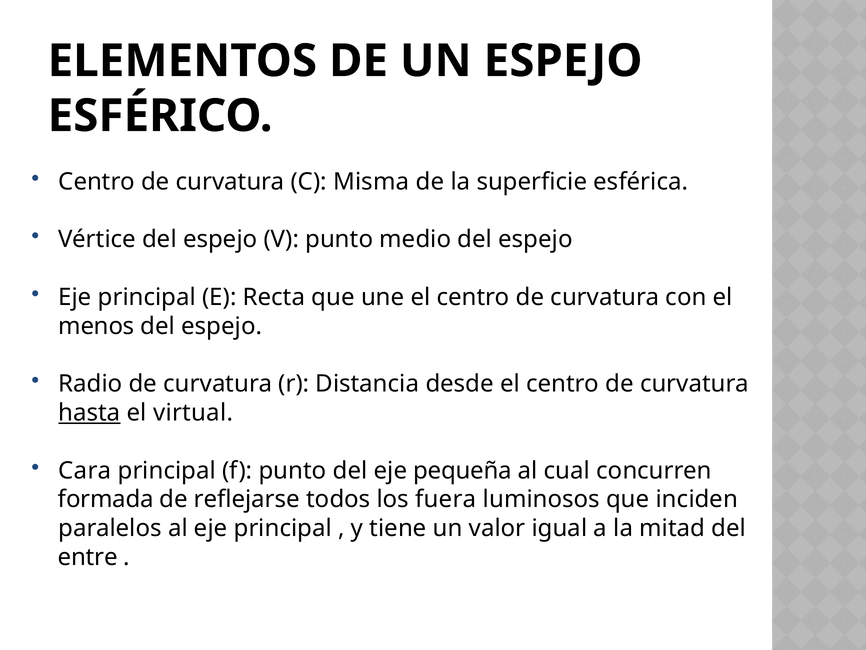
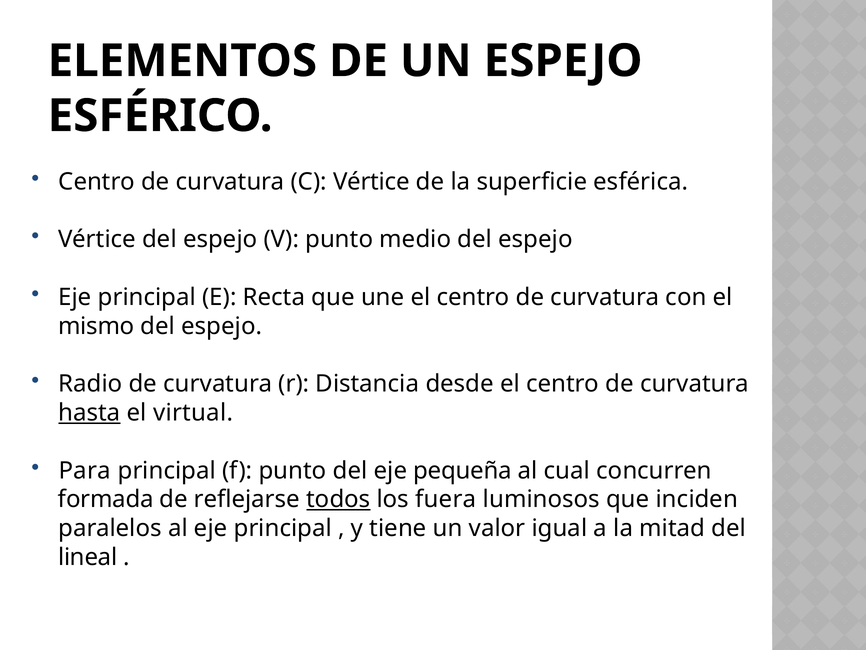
C Misma: Misma -> Vértice
menos: menos -> mismo
Cara: Cara -> Para
todos underline: none -> present
entre: entre -> lineal
